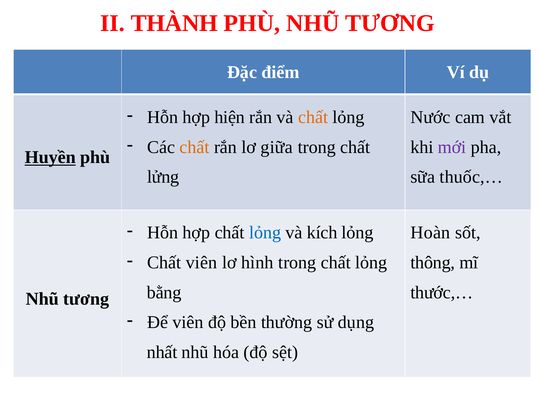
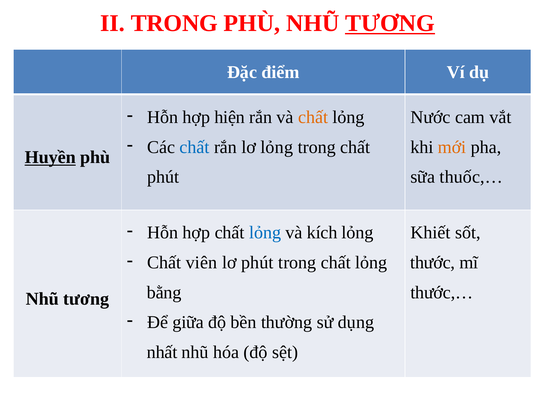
II THÀNH: THÀNH -> TRONG
TƯƠNG at (390, 23) underline: none -> present
chất at (195, 147) colour: orange -> blue
lơ giữa: giữa -> lỏng
mới colour: purple -> orange
lửng at (163, 177): lửng -> phút
Hoàn: Hoàn -> Khiết
lơ hình: hình -> phút
thông: thông -> thước
Để viên: viên -> giữa
